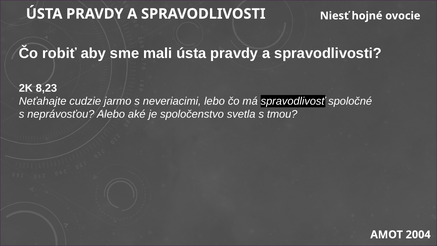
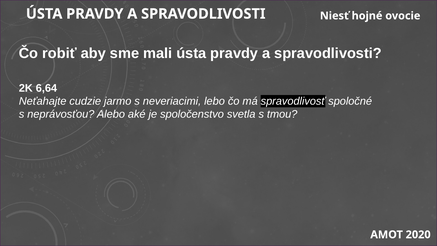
8,23: 8,23 -> 6,64
2004: 2004 -> 2020
